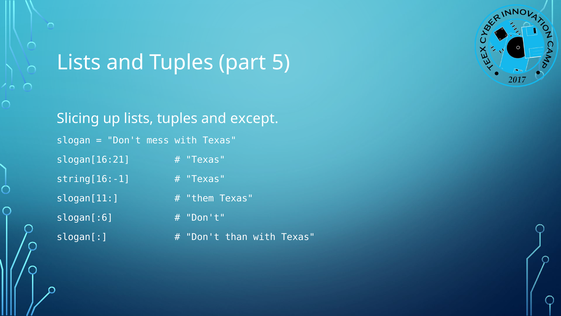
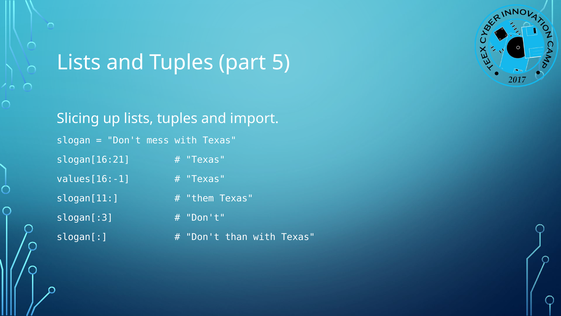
except: except -> import
string[16:-1: string[16:-1 -> values[16:-1
slogan[:6: slogan[:6 -> slogan[:3
